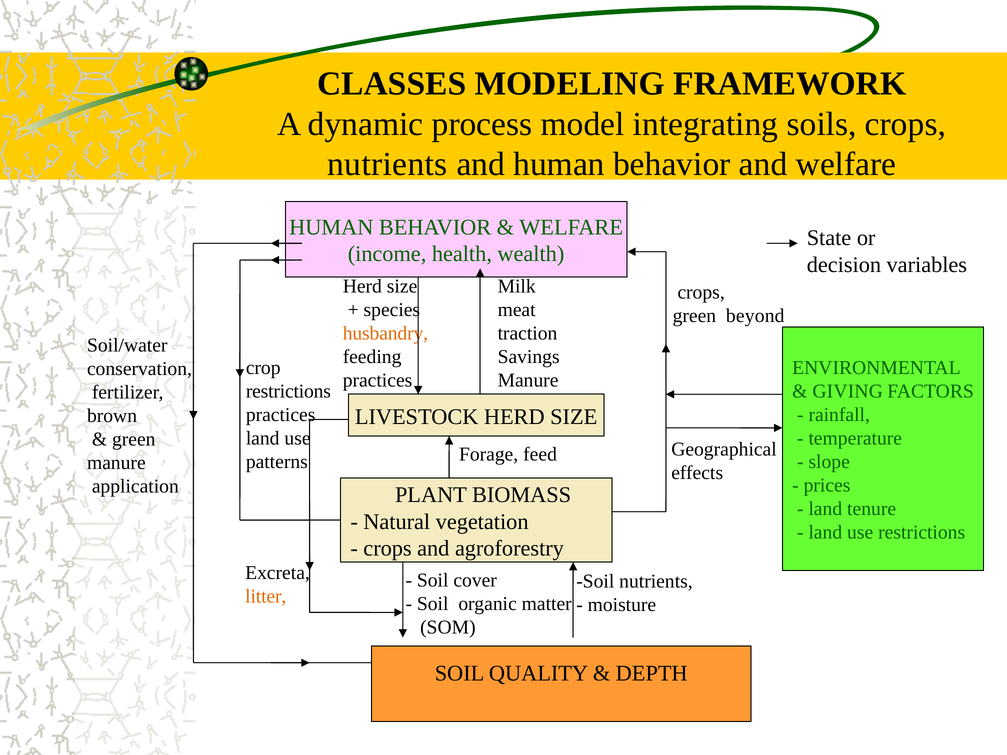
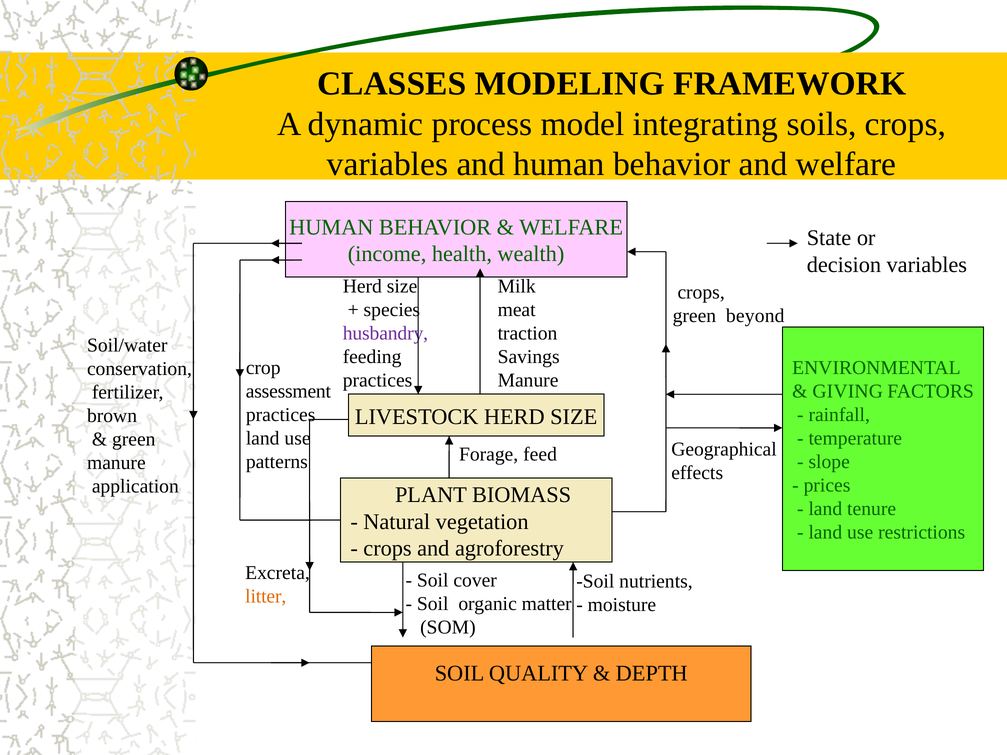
nutrients at (387, 164): nutrients -> variables
husbandry colour: orange -> purple
restrictions at (288, 391): restrictions -> assessment
